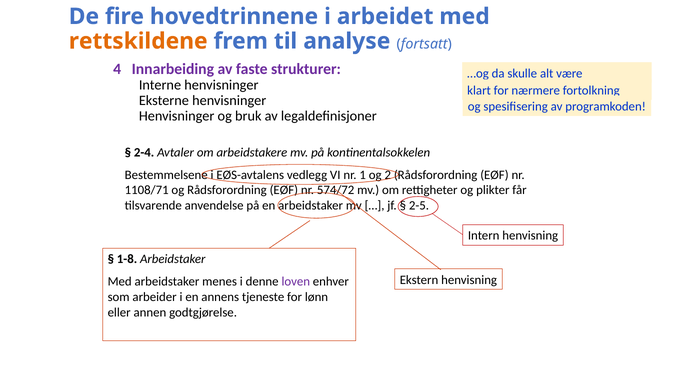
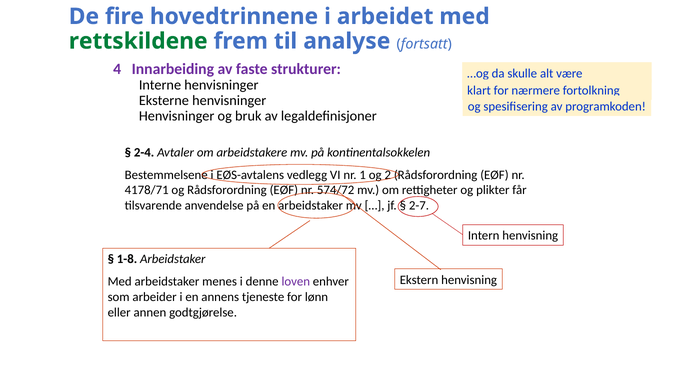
rettskildene colour: orange -> green
1108/71: 1108/71 -> 4178/71
2-5: 2-5 -> 2-7
